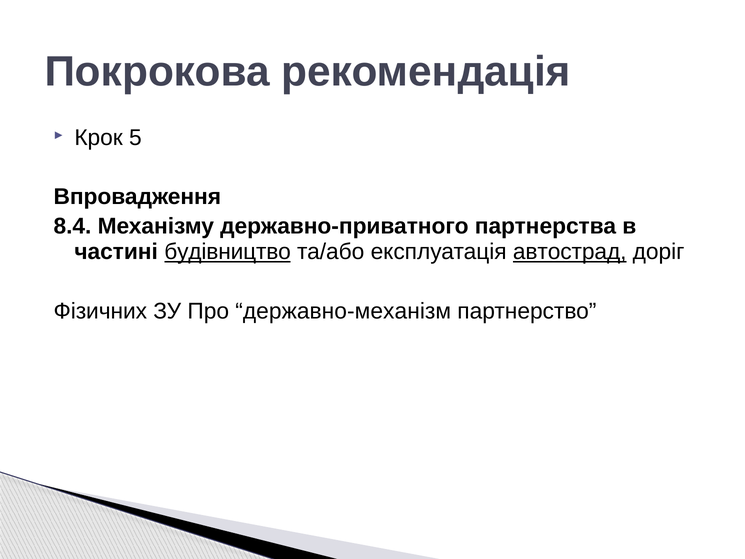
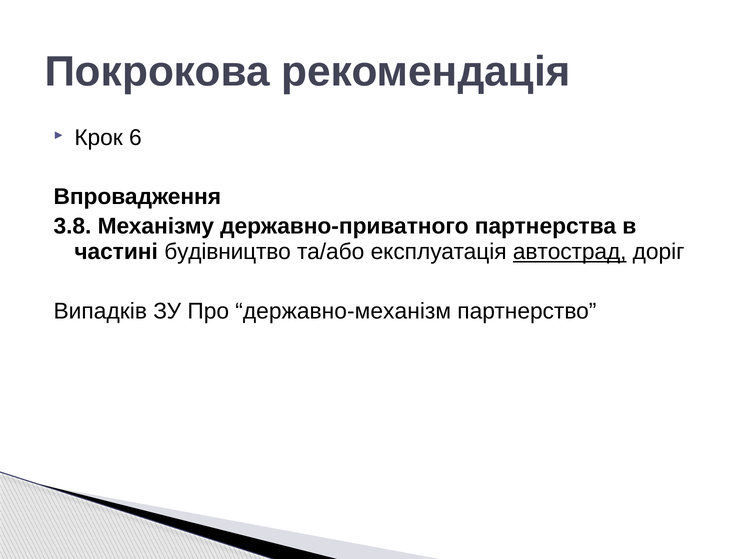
5: 5 -> 6
8.4: 8.4 -> 3.8
будівництво underline: present -> none
Фізичних: Фізичних -> Випадків
